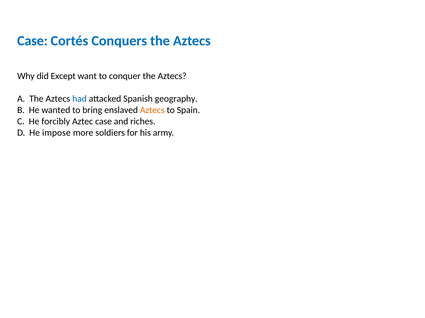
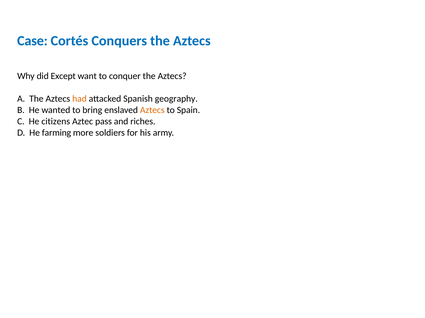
had colour: blue -> orange
forcibly: forcibly -> citizens
Aztec case: case -> pass
impose: impose -> farming
